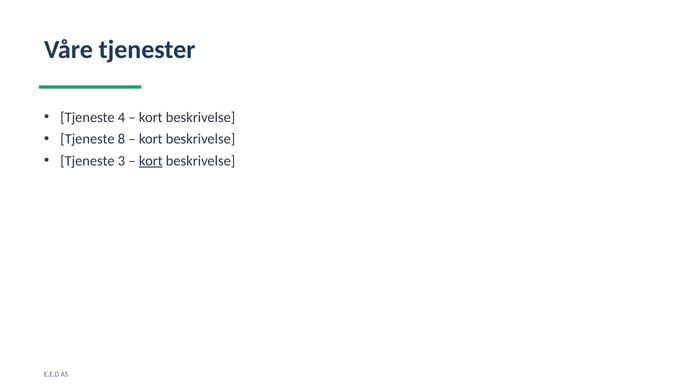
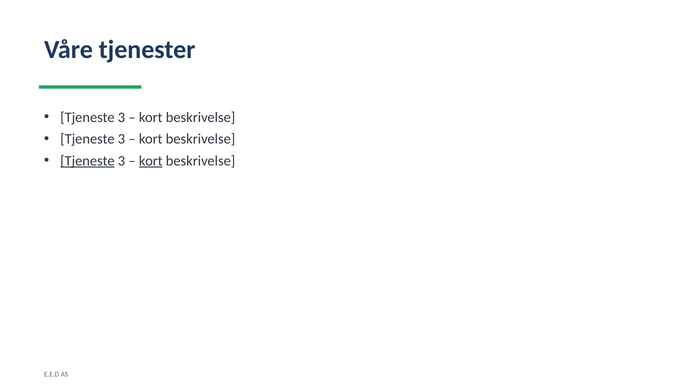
4 at (121, 117): 4 -> 3
8 at (121, 139): 8 -> 3
Tjeneste at (87, 161) underline: none -> present
